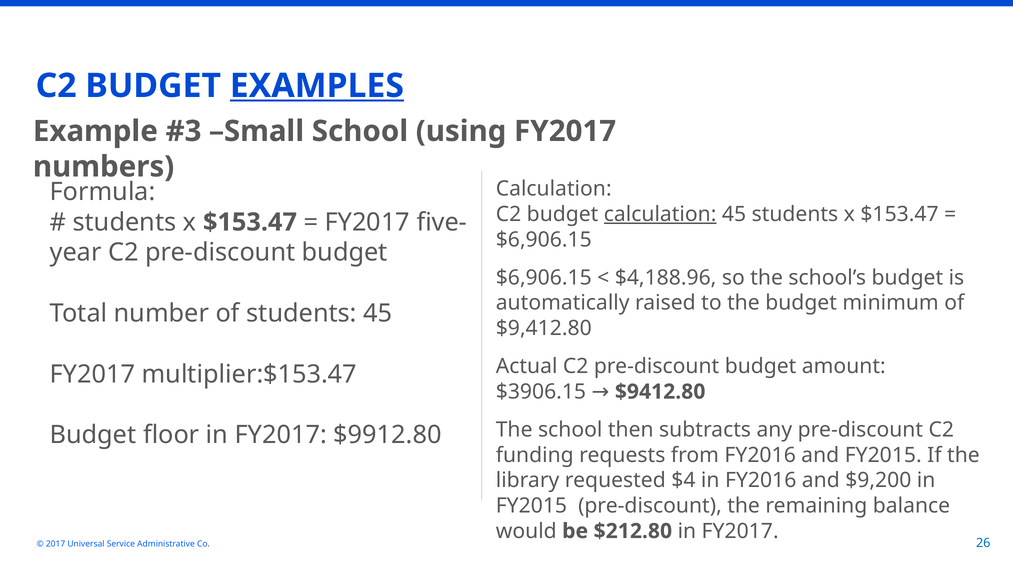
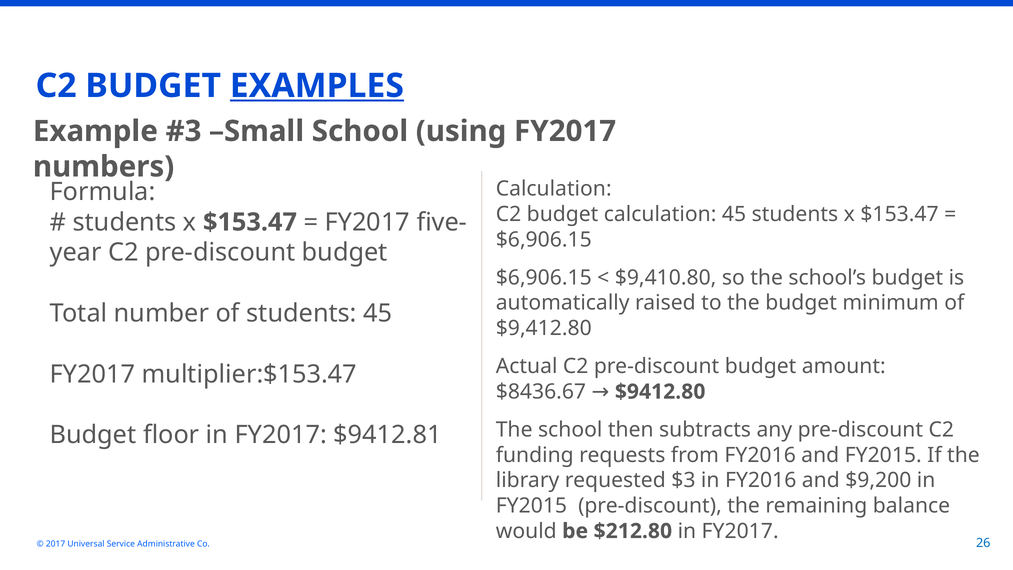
calculation at (660, 214) underline: present -> none
$4,188.96: $4,188.96 -> $9,410.80
$3906.15: $3906.15 -> $8436.67
$9912.80: $9912.80 -> $9412.81
$4: $4 -> $3
